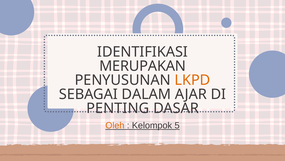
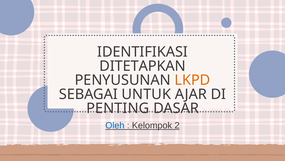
MERUPAKAN: MERUPAKAN -> DITETAPKAN
DALAM: DALAM -> UNTUK
Oleh colour: orange -> blue
5: 5 -> 2
